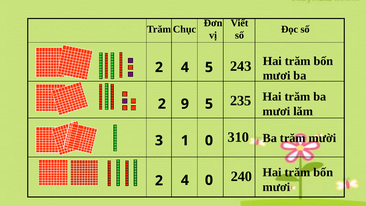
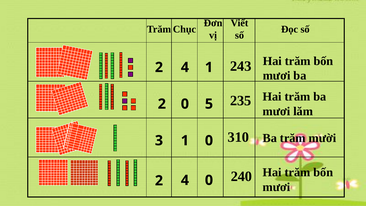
4 5: 5 -> 1
2 9: 9 -> 0
